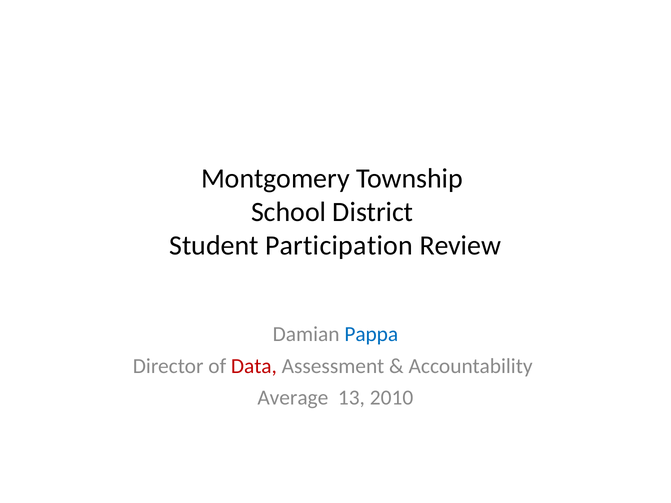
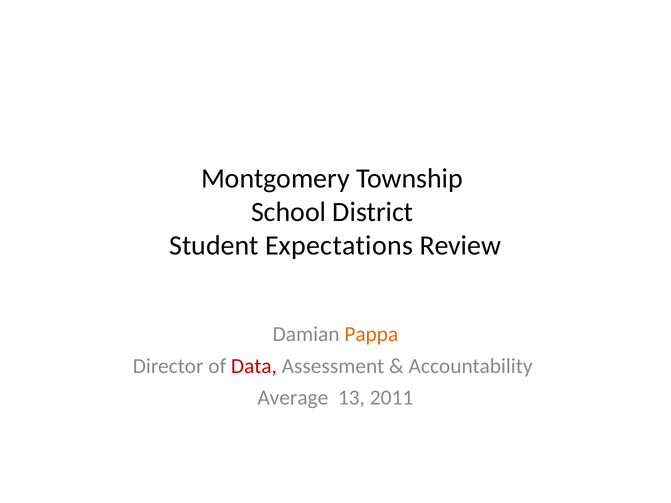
Participation: Participation -> Expectations
Pappa colour: blue -> orange
2010: 2010 -> 2011
